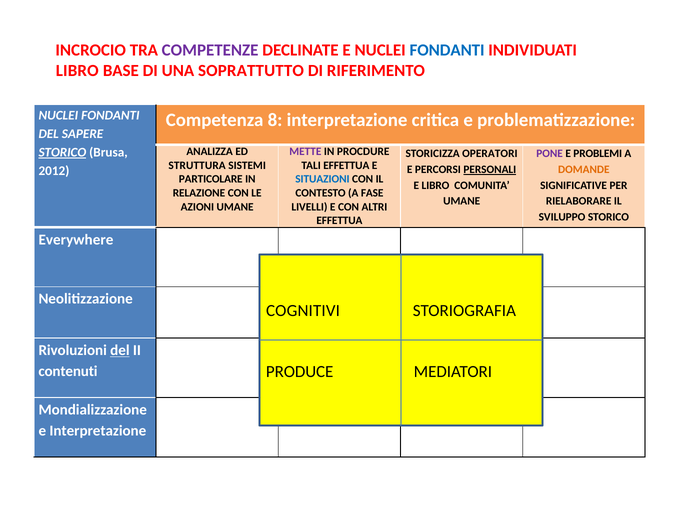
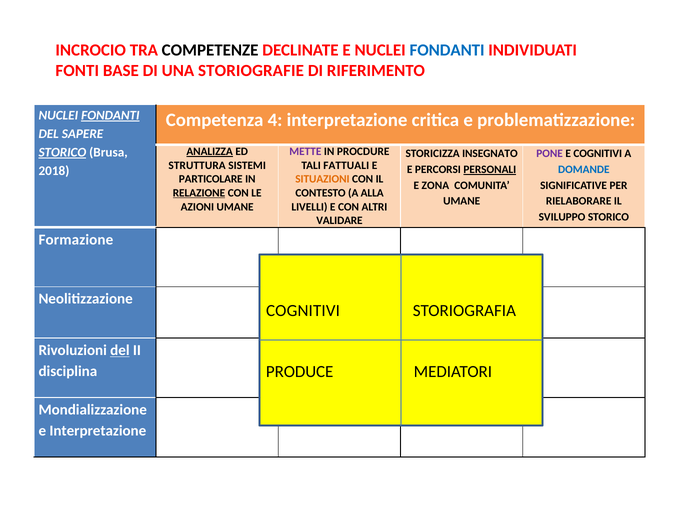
COMPETENZE colour: purple -> black
LIBRO at (77, 70): LIBRO -> FONTI
SOPRATTUTTO: SOPRATTUTTO -> STORIOGRAFIE
FONDANTI at (110, 116) underline: none -> present
8: 8 -> 4
ANALIZZA underline: none -> present
OPERATORI: OPERATORI -> INSEGNATO
E PROBLEMI: PROBLEMI -> COGNITIVI
TALI EFFETTUA: EFFETTUA -> FATTUALI
DOMANDE colour: orange -> blue
2012: 2012 -> 2018
SITUAZIONI colour: blue -> orange
E LIBRO: LIBRO -> ZONA
RELAZIONE underline: none -> present
FASE: FASE -> ALLA
EFFETTUA at (339, 221): EFFETTUA -> VALIDARE
Everywhere: Everywhere -> Formazione
contenuti: contenuti -> disciplina
